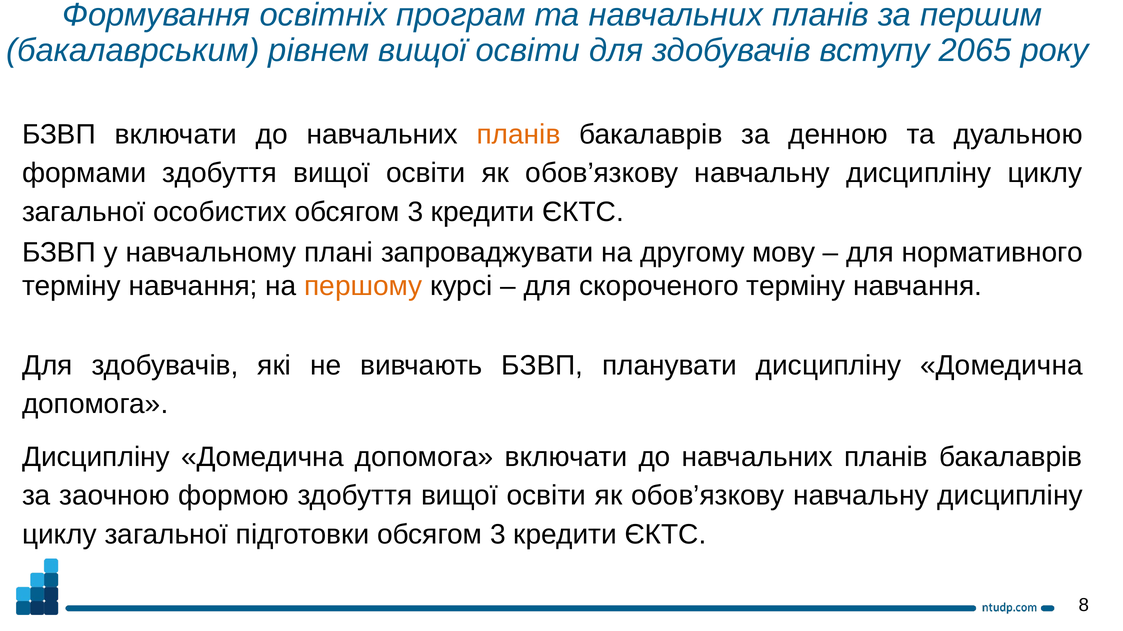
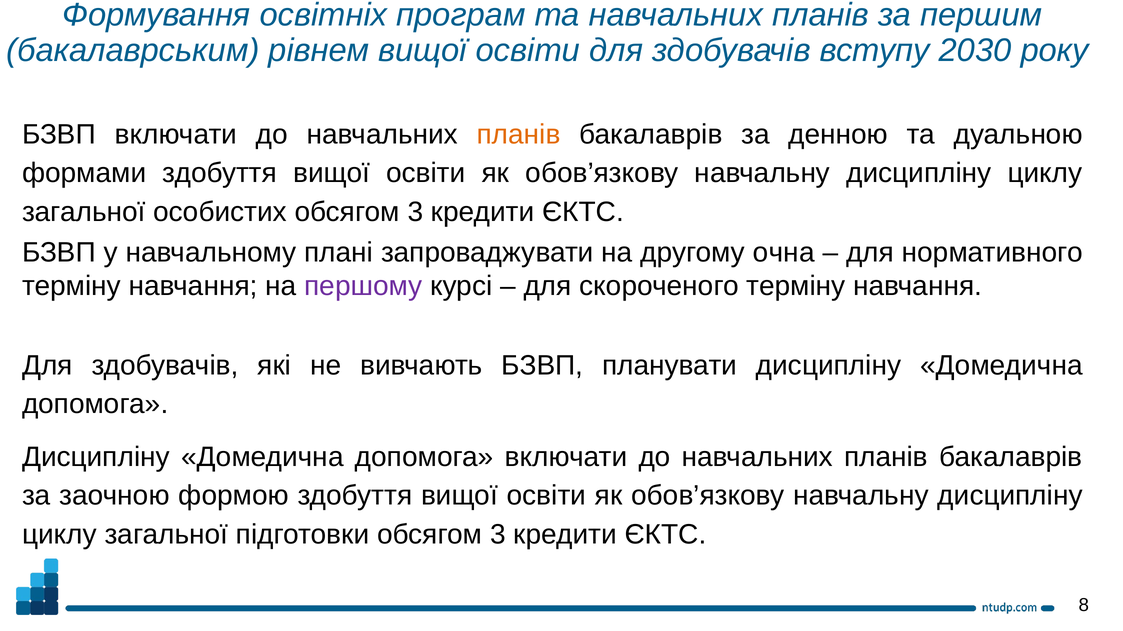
2065: 2065 -> 2030
мову: мову -> очна
першому colour: orange -> purple
